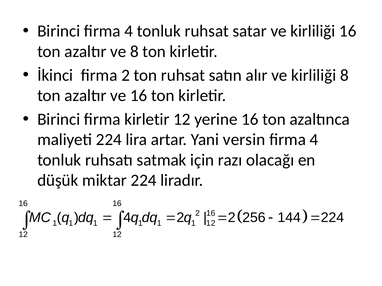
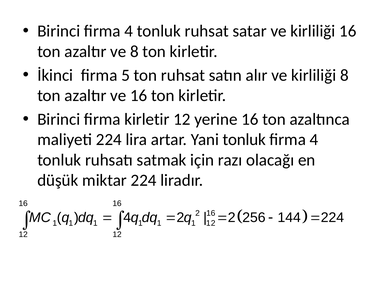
firma 2: 2 -> 5
Yani versin: versin -> tonluk
